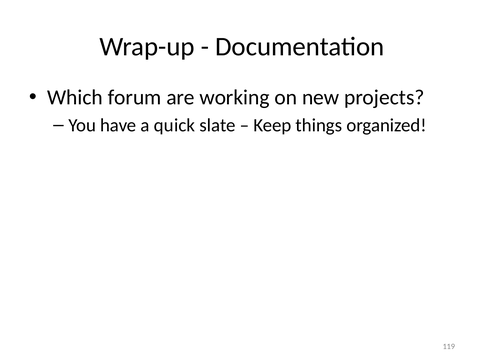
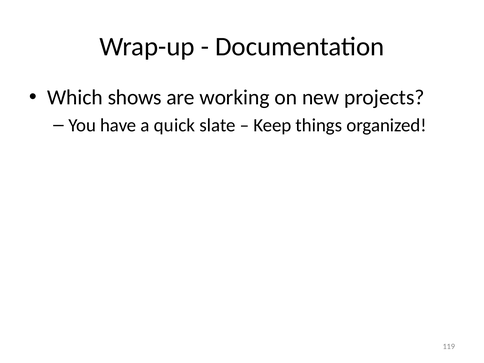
forum: forum -> shows
